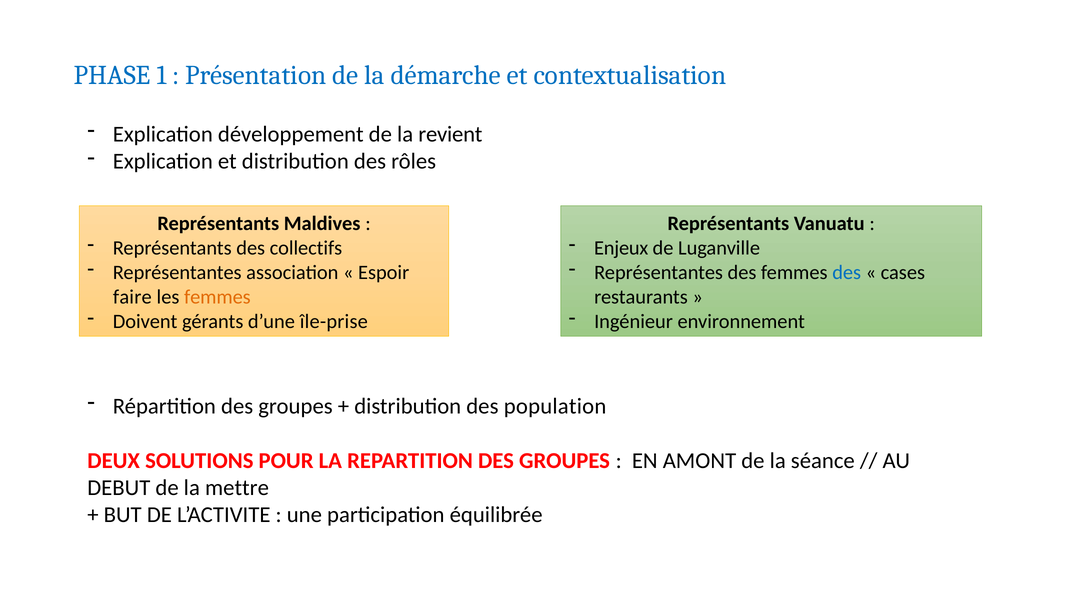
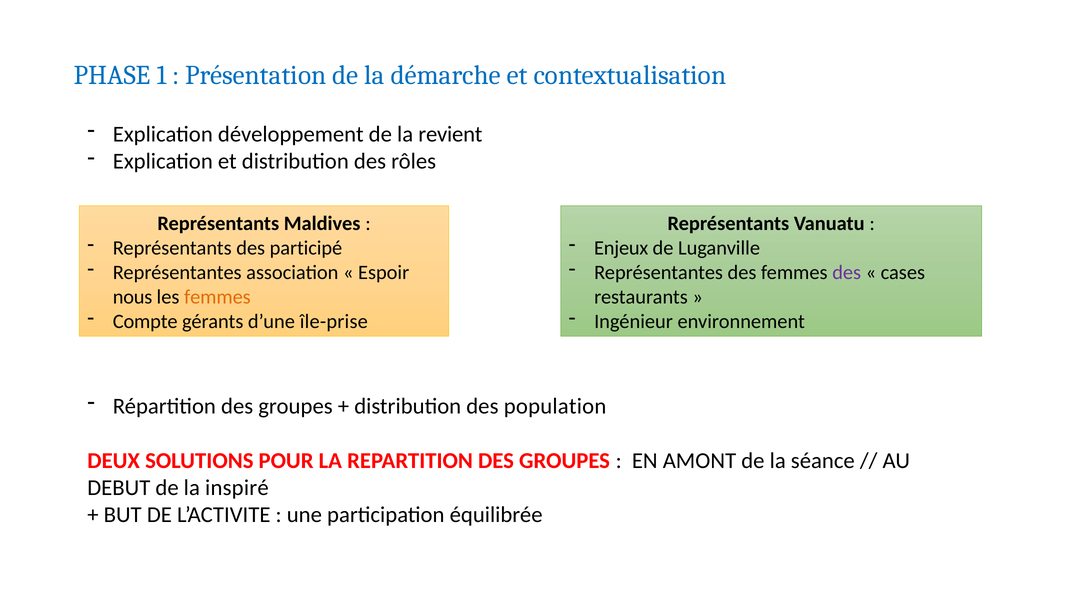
collectifs: collectifs -> participé
des at (847, 273) colour: blue -> purple
faire: faire -> nous
Doivent: Doivent -> Compte
mettre: mettre -> inspiré
